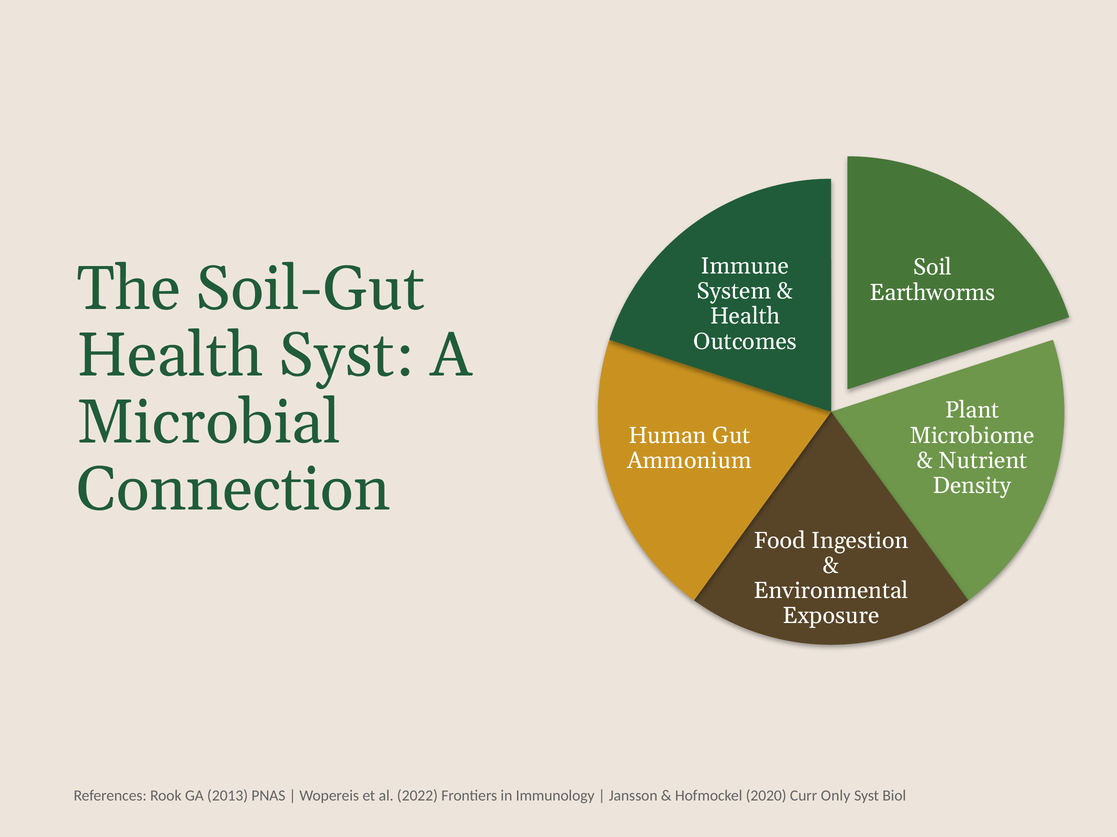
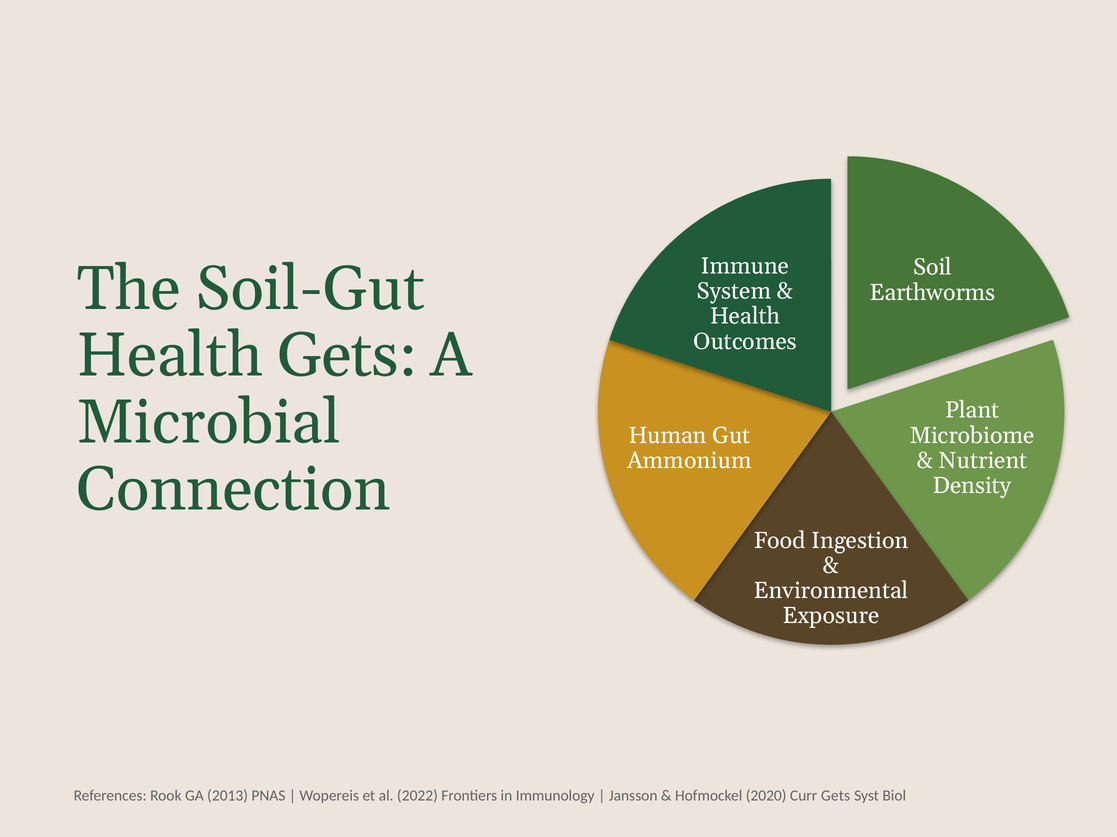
Health Syst: Syst -> Gets
Curr Only: Only -> Gets
